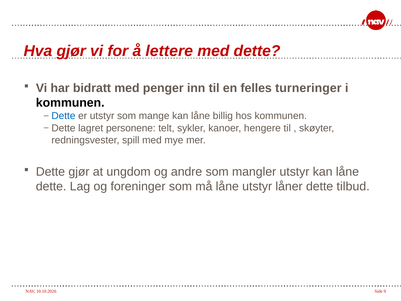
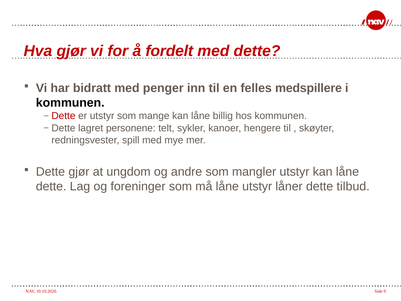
lettere: lettere -> fordelt
turneringer: turneringer -> medspillere
Dette at (63, 116) colour: blue -> red
